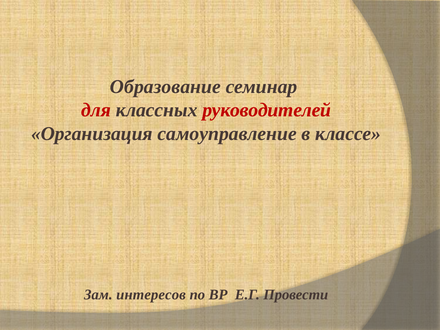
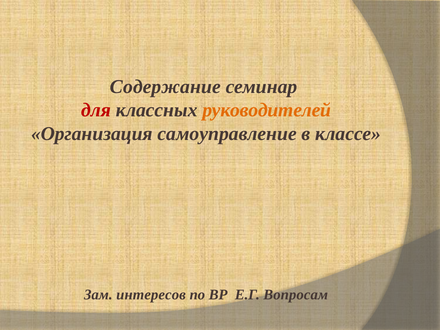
Образование: Образование -> Содержание
руководителей colour: red -> orange
Провести: Провести -> Вопросам
